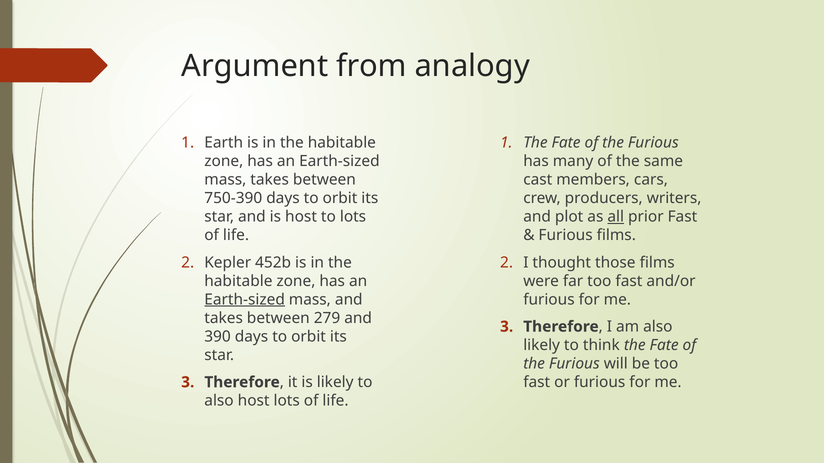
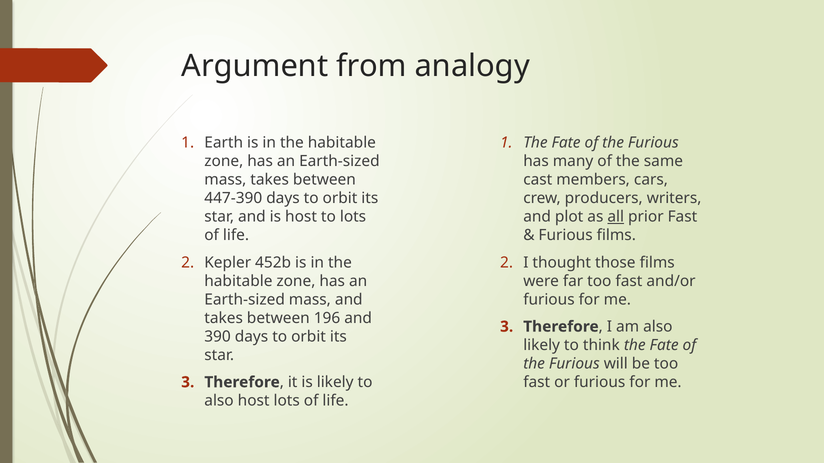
750-390: 750-390 -> 447-390
Earth-sized at (245, 300) underline: present -> none
279: 279 -> 196
